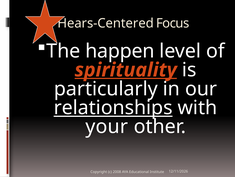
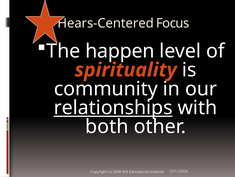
spirituality underline: present -> none
particularly: particularly -> community
your: your -> both
